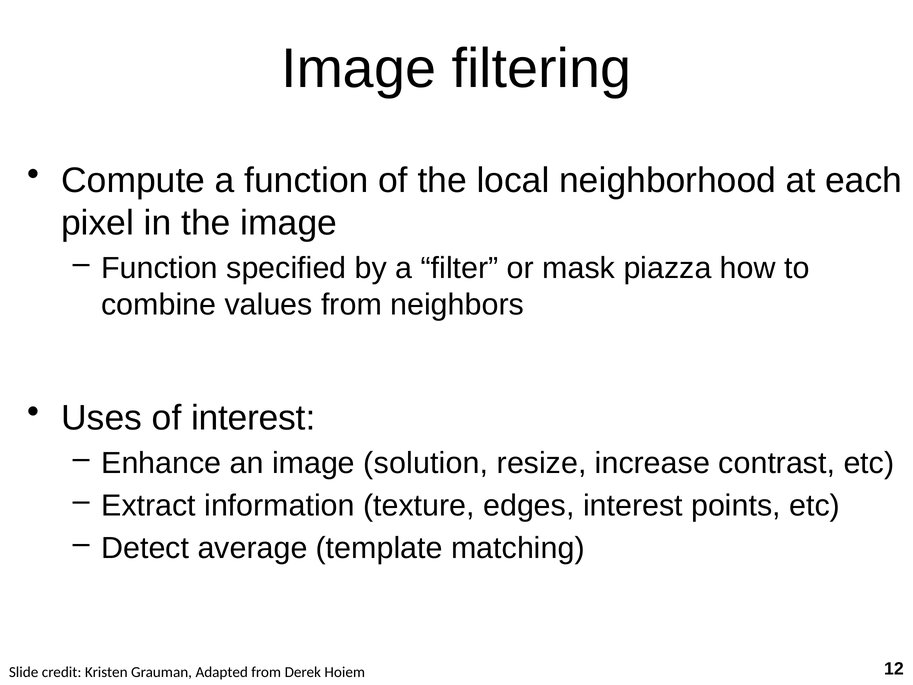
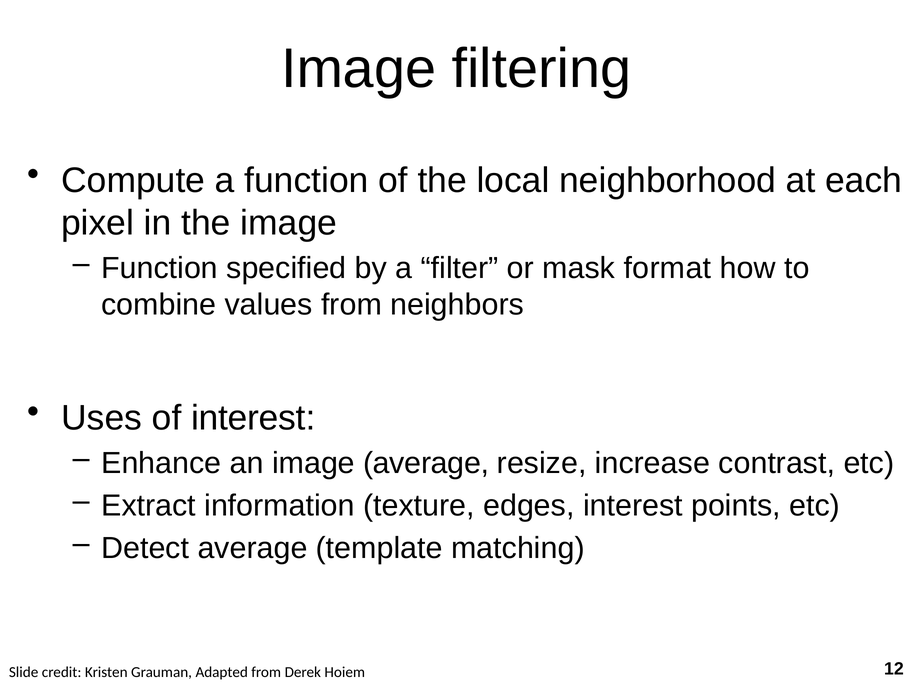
piazza: piazza -> format
image solution: solution -> average
